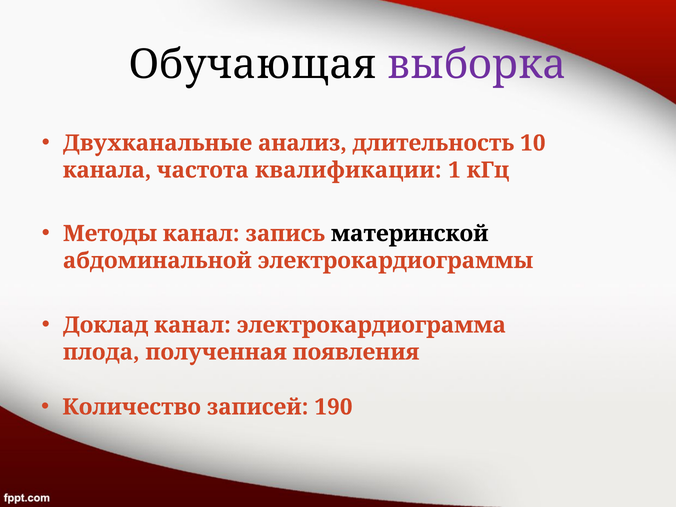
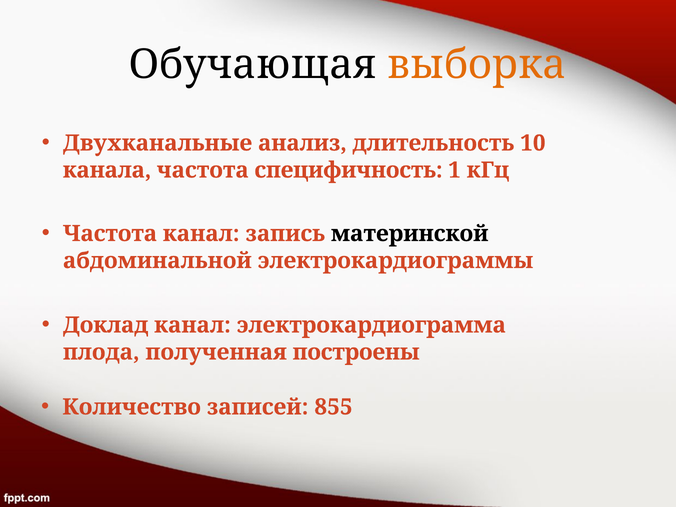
выборка colour: purple -> orange
квалификации: квалификации -> специфичность
Методы at (110, 234): Методы -> Частота
появления: появления -> построены
190: 190 -> 855
